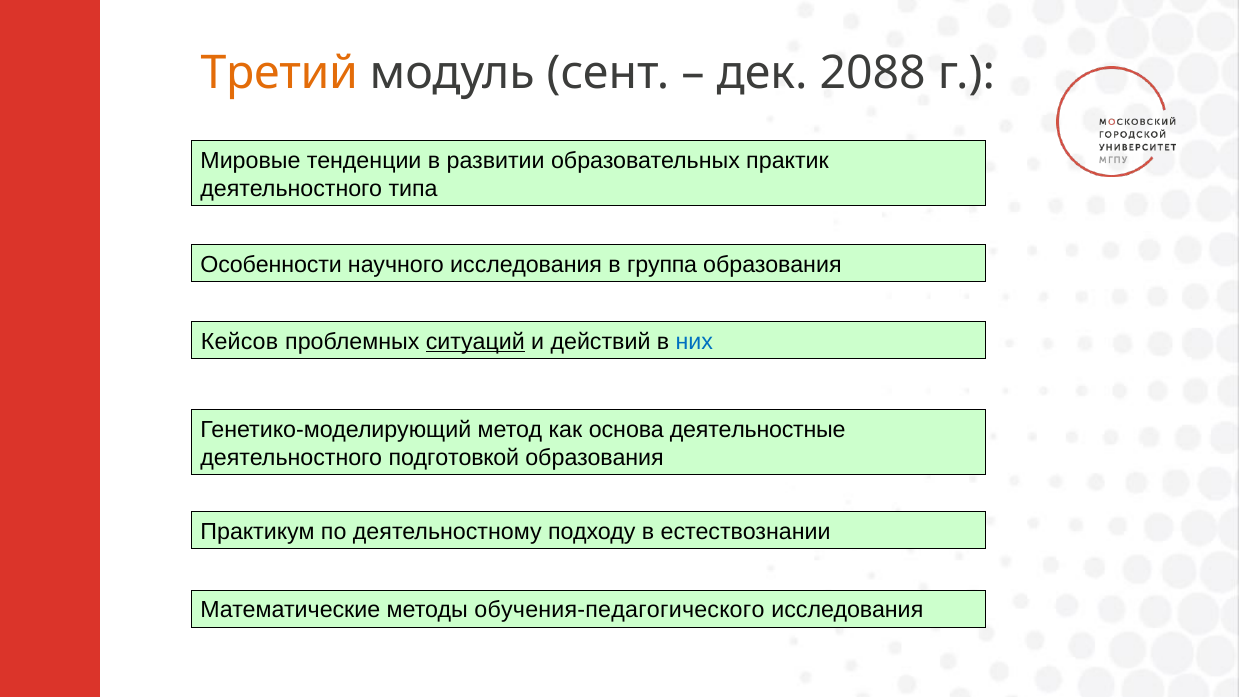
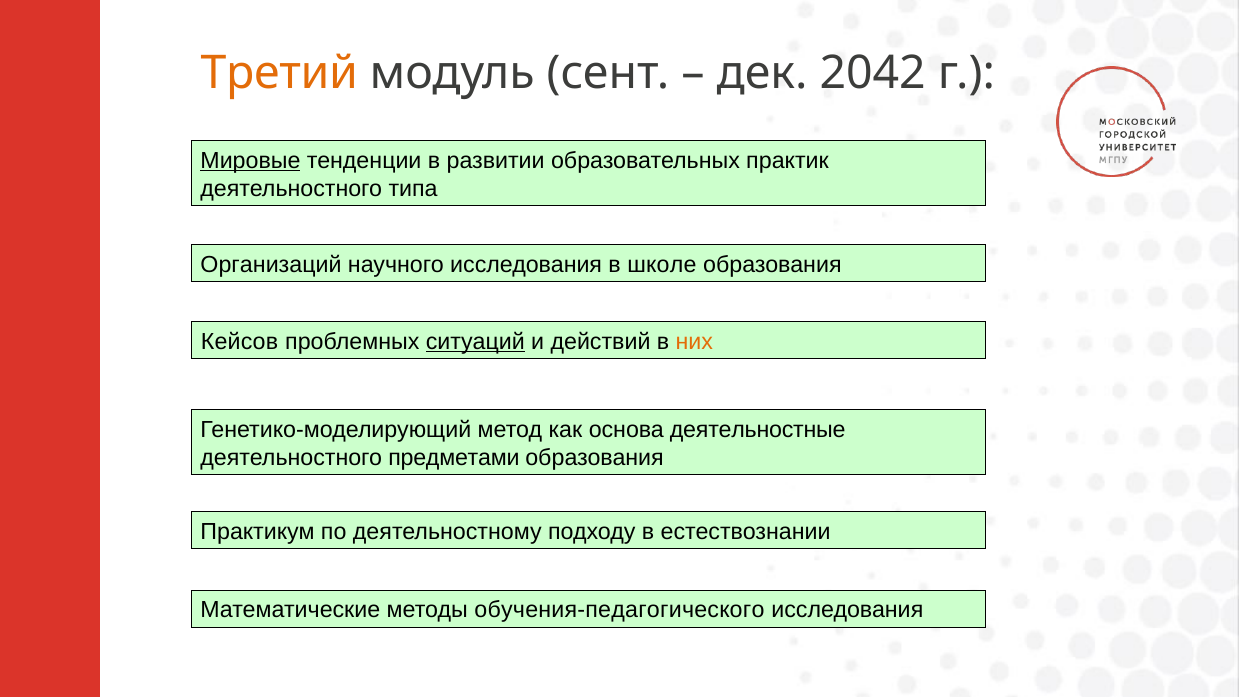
2088: 2088 -> 2042
Мировые underline: none -> present
Особенности: Особенности -> Организаций
группа: группа -> школе
них colour: blue -> orange
подготовкой: подготовкой -> предметами
